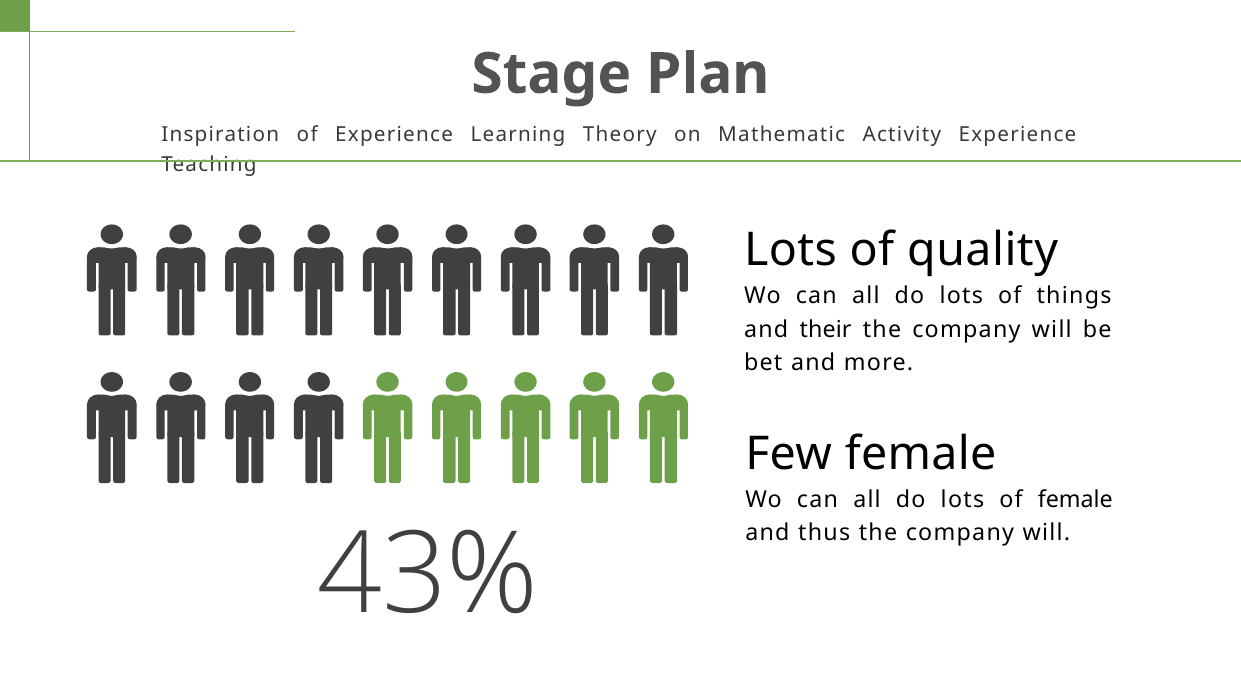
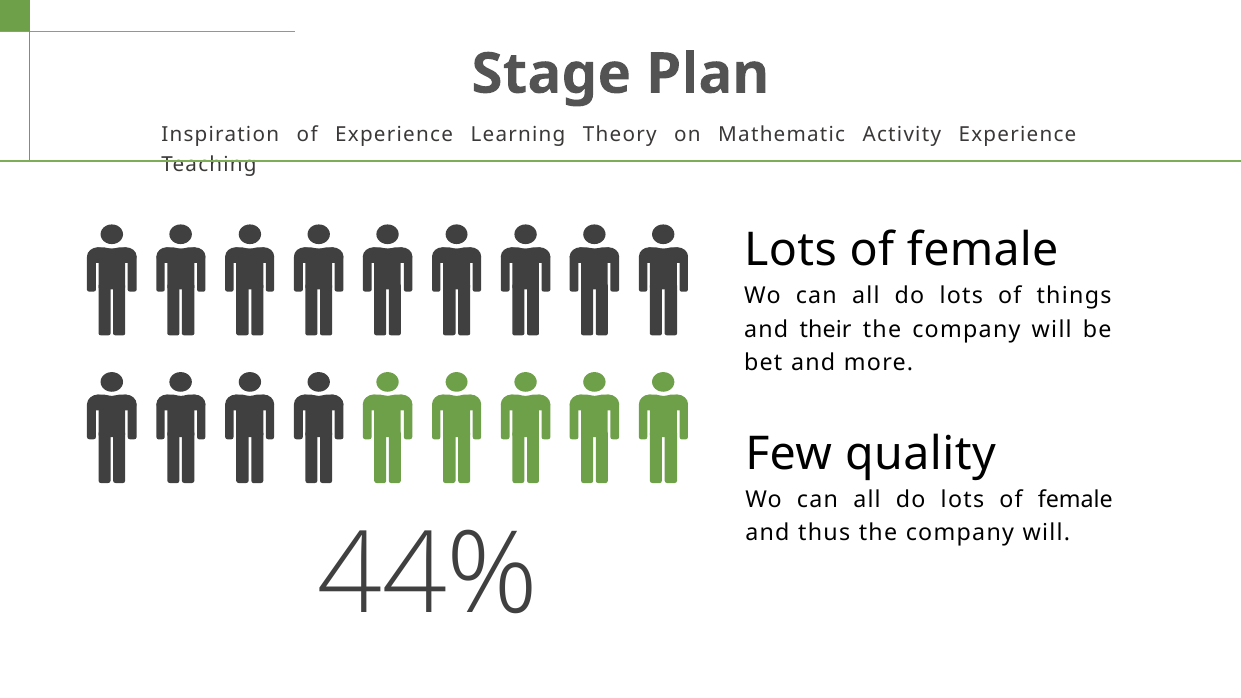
quality at (983, 250): quality -> female
Few female: female -> quality
43%: 43% -> 44%
